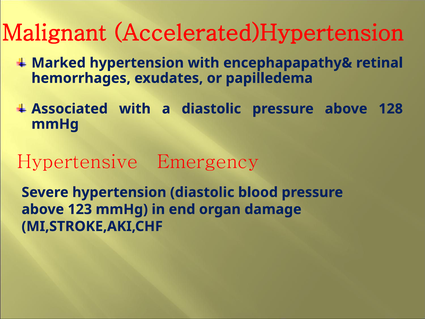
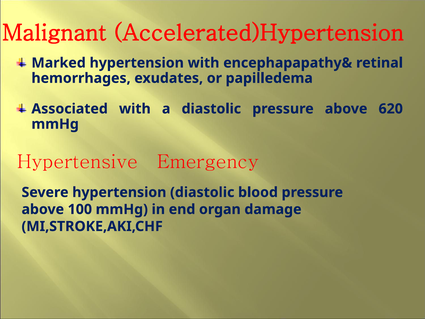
128: 128 -> 620
123: 123 -> 100
